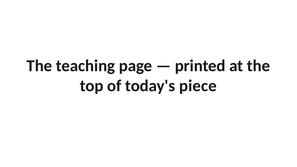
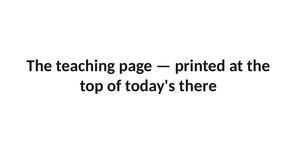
piece: piece -> there
